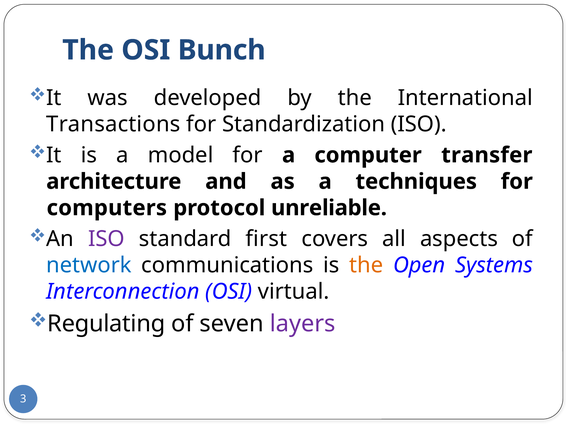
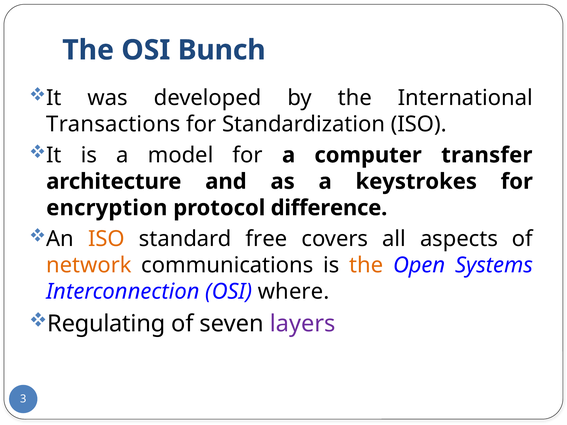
techniques: techniques -> keystrokes
computers: computers -> encryption
unreliable: unreliable -> difference
ISO at (106, 239) colour: purple -> orange
first: first -> free
network colour: blue -> orange
virtual: virtual -> where
